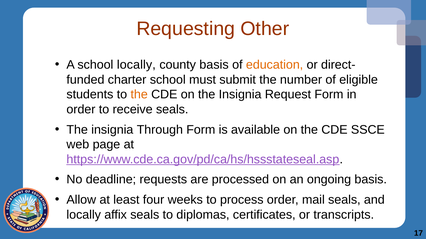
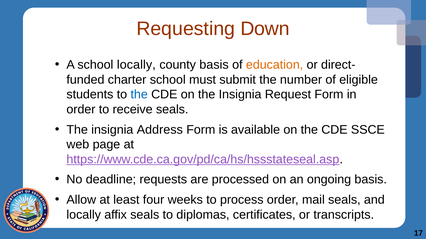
Other: Other -> Down
the at (139, 95) colour: orange -> blue
Through: Through -> Address
